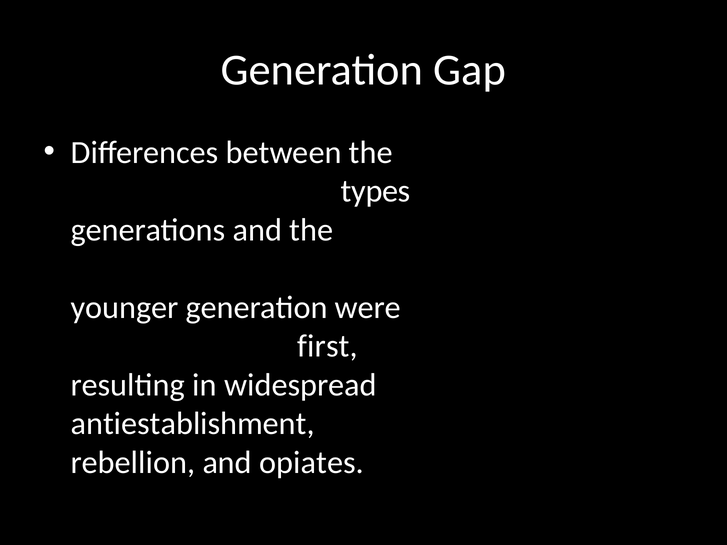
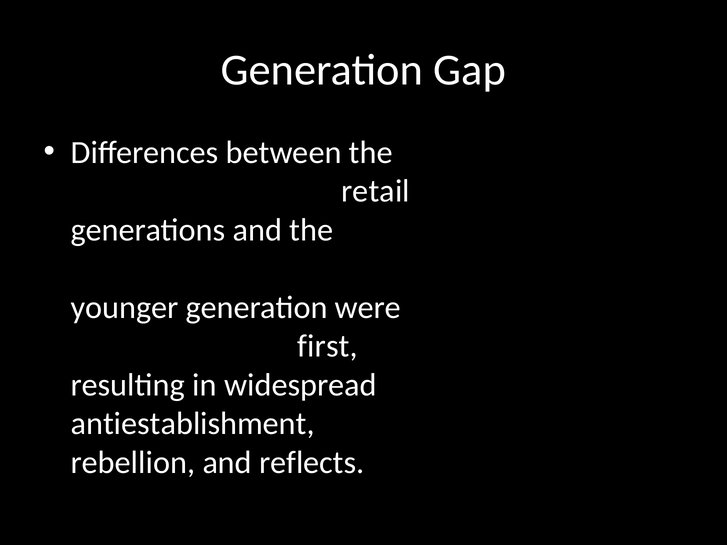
types: types -> retail
opiates: opiates -> reflects
